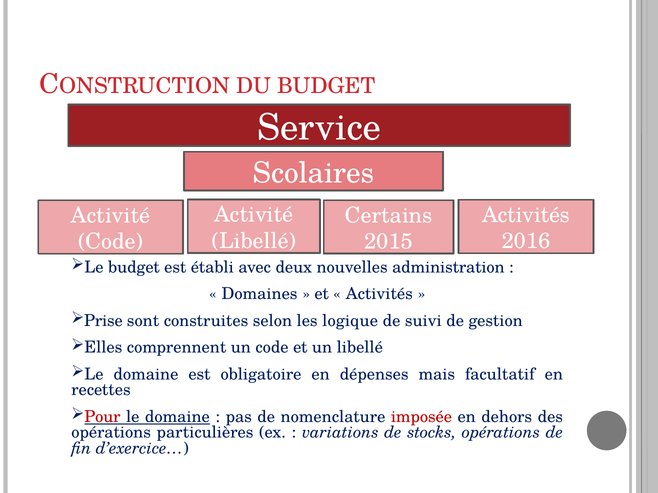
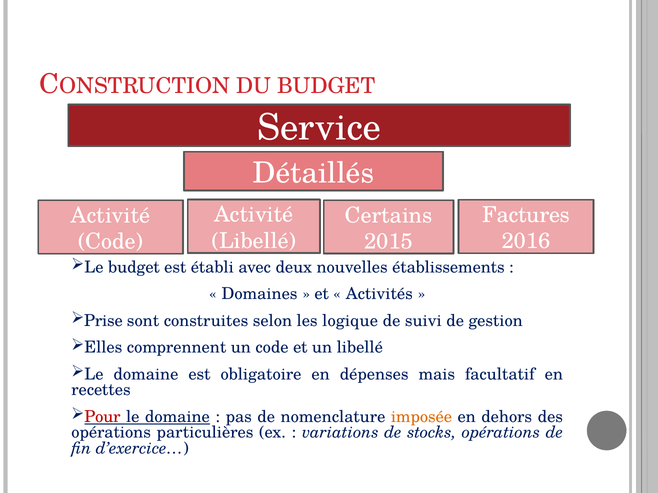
Scolaires: Scolaires -> Détaillés
Activités at (526, 215): Activités -> Factures
administration: administration -> établissements
imposée colour: red -> orange
